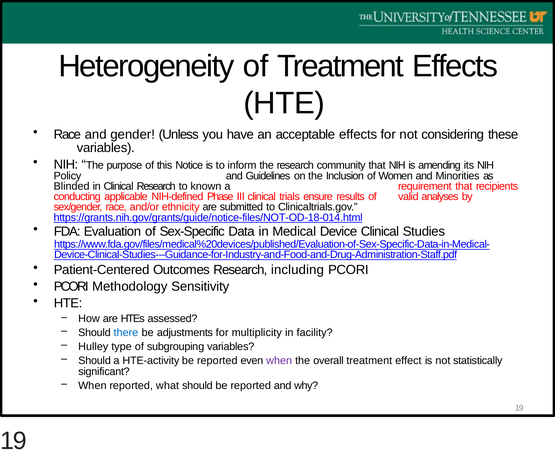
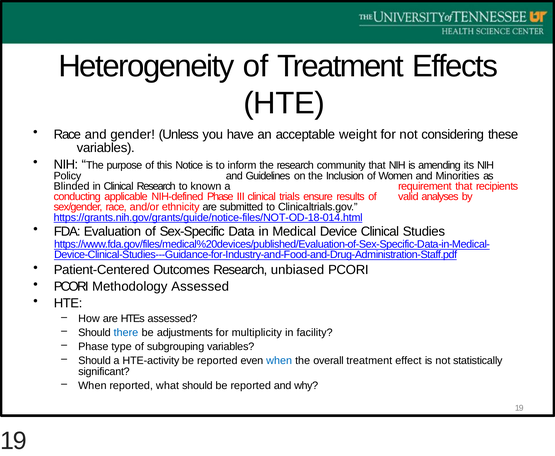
acceptable effects: effects -> weight
including: including -> unbiased
Methodology Sensitivity: Sensitivity -> Assessed
Hulley at (93, 346): Hulley -> Phase
when at (279, 360) colour: purple -> blue
